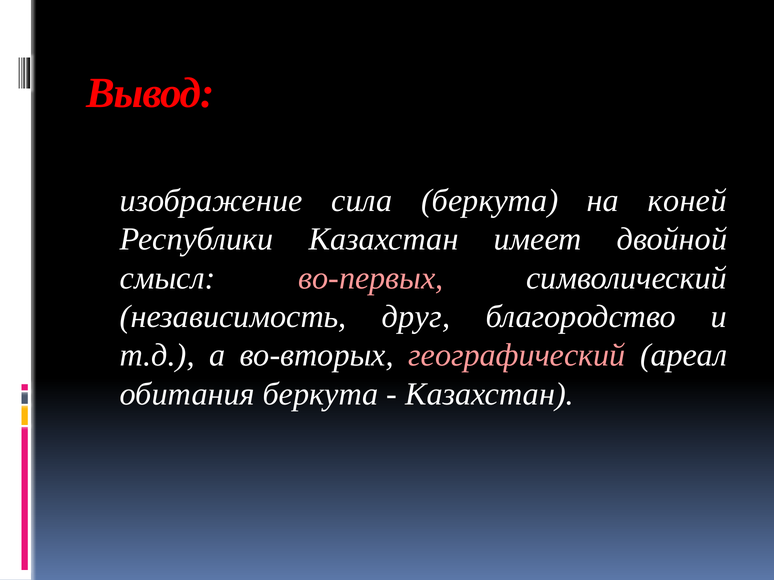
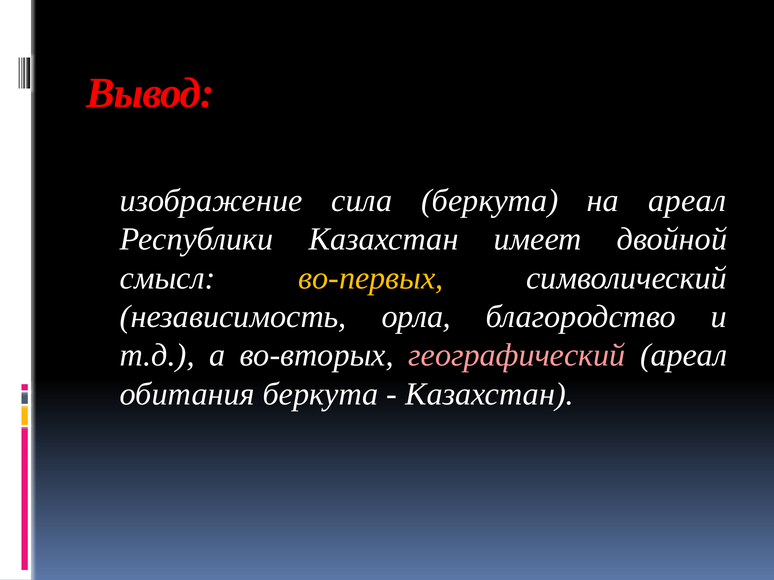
на коней: коней -> ареал
во-первых colour: pink -> yellow
друг: друг -> орла
